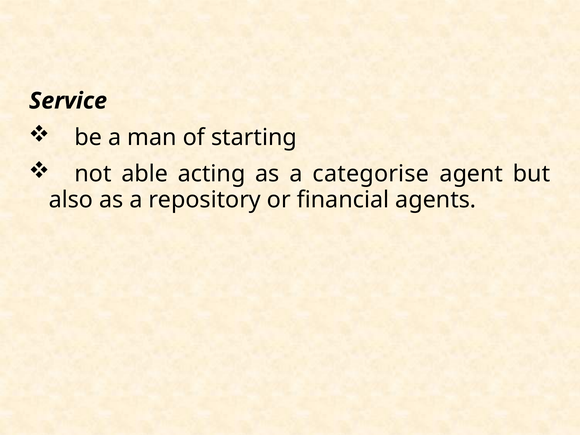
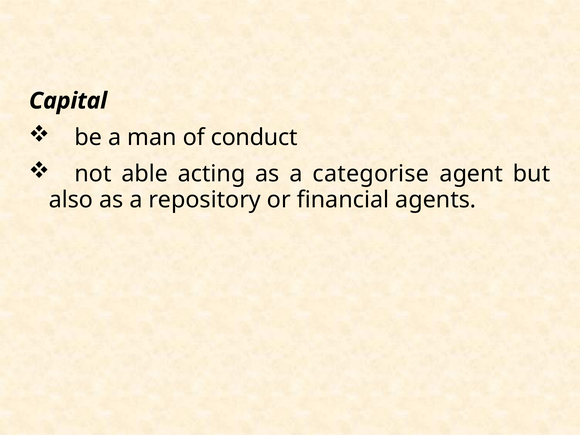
Service: Service -> Capital
starting: starting -> conduct
